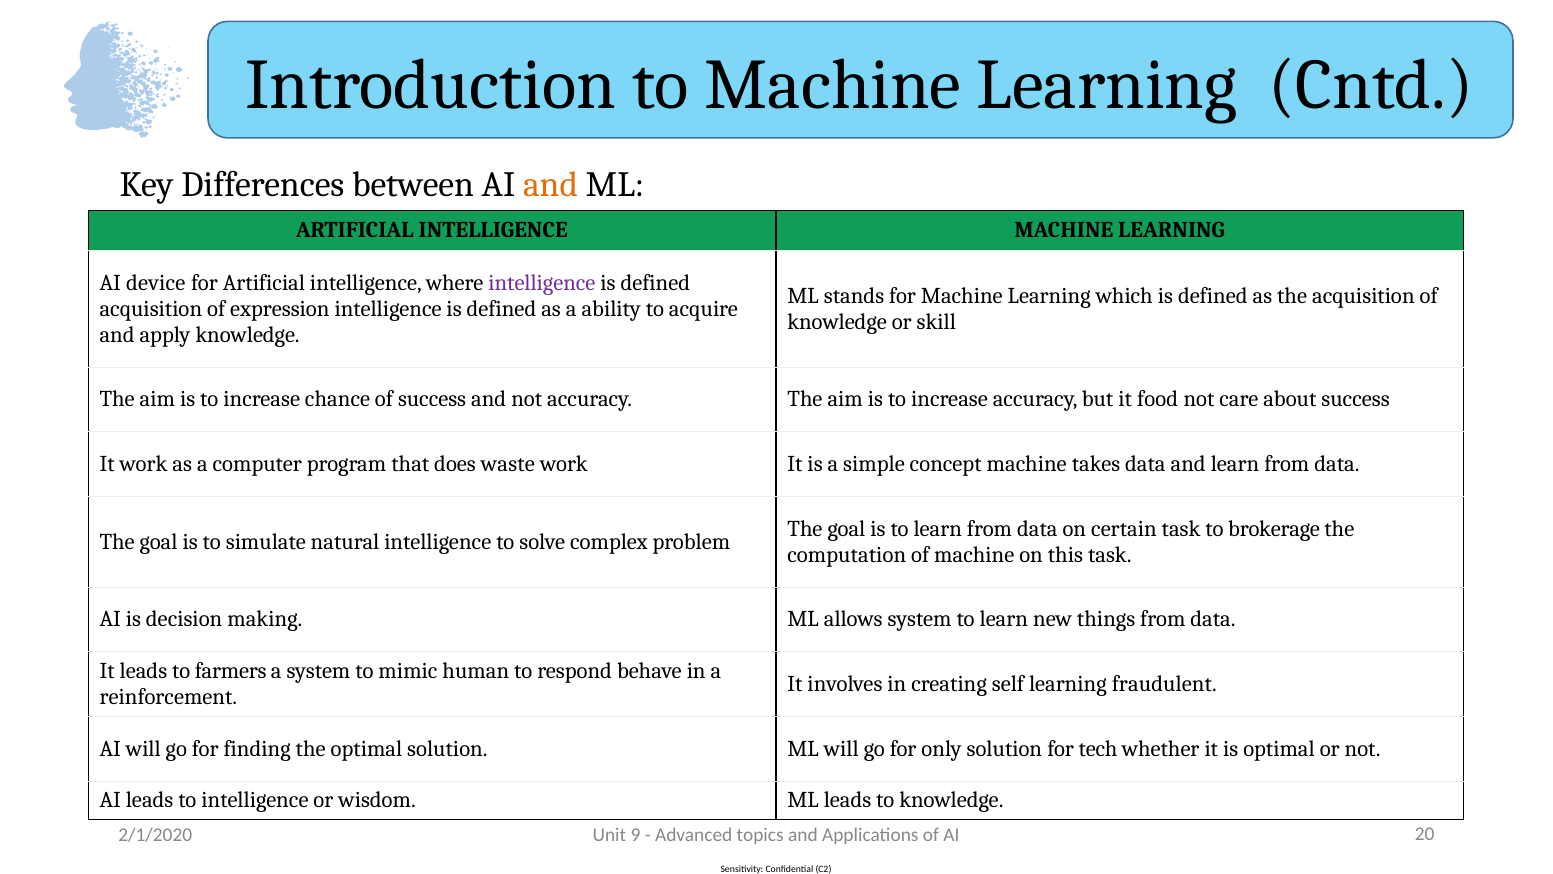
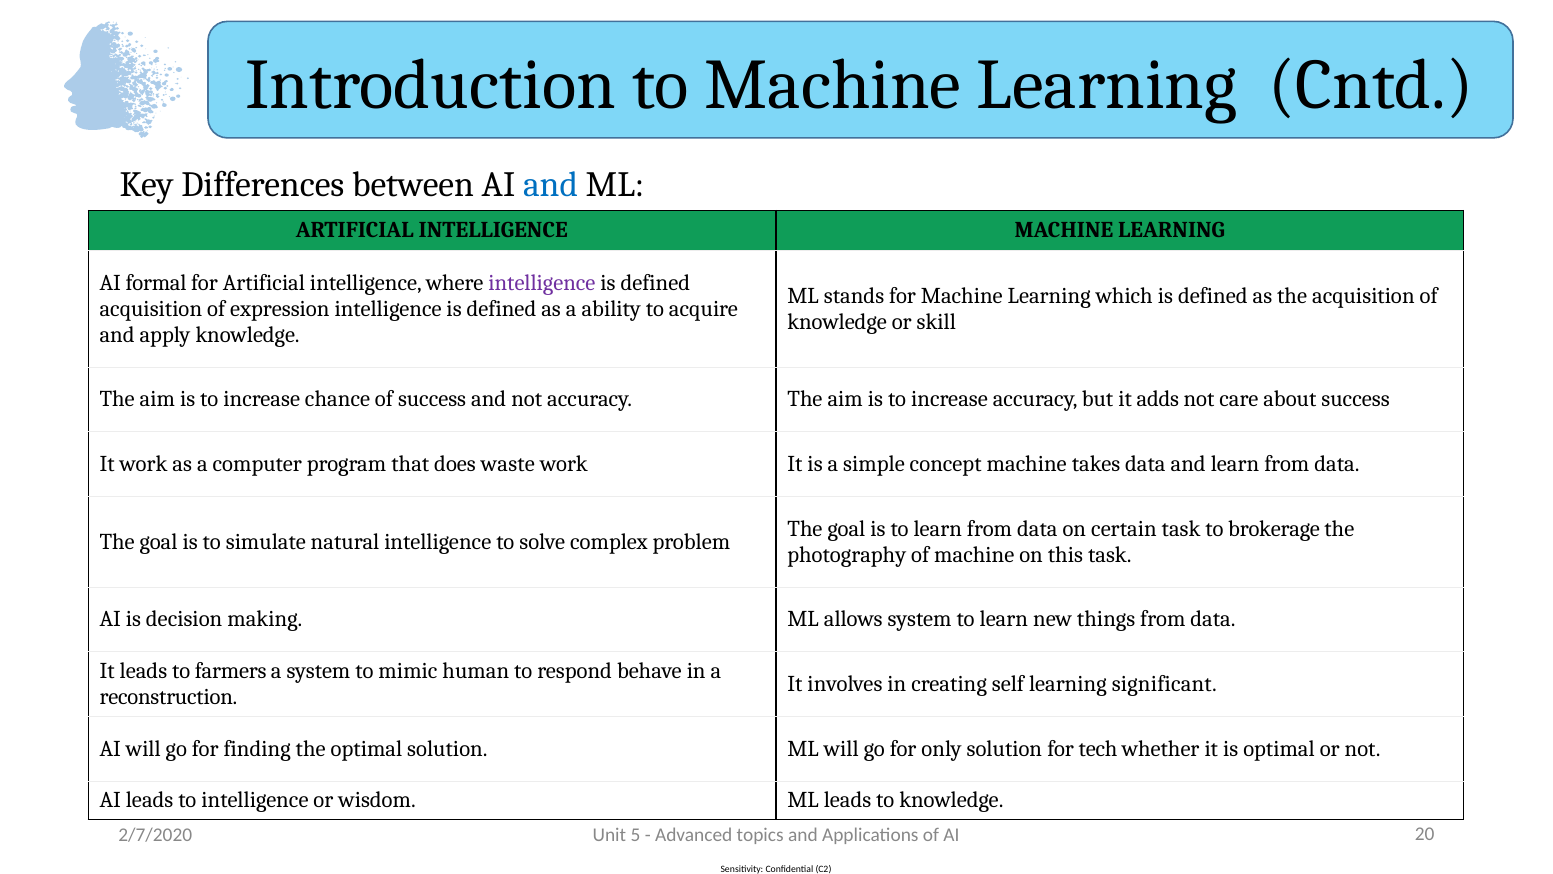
and at (551, 185) colour: orange -> blue
device: device -> formal
food: food -> adds
computation: computation -> photography
fraudulent: fraudulent -> significant
reinforcement: reinforcement -> reconstruction
2/1/2020: 2/1/2020 -> 2/7/2020
9: 9 -> 5
